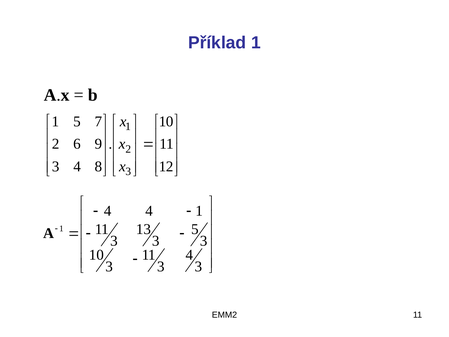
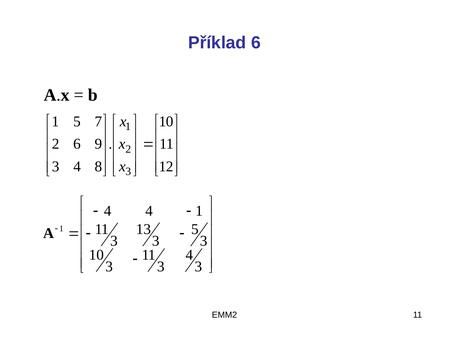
Příklad 1: 1 -> 6
